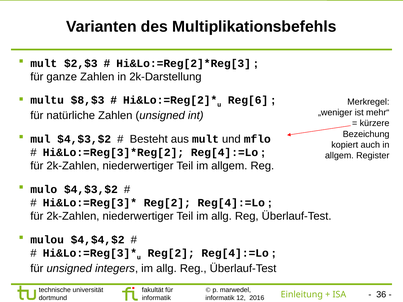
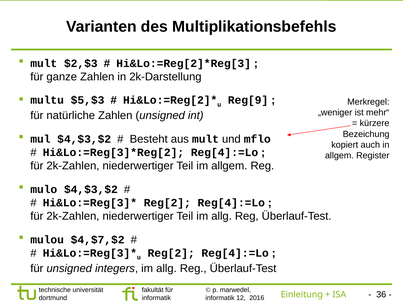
$8,$3: $8,$3 -> $5,$3
Reg[6: Reg[6 -> Reg[9
$4,$4,$2: $4,$4,$2 -> $4,$7,$2
